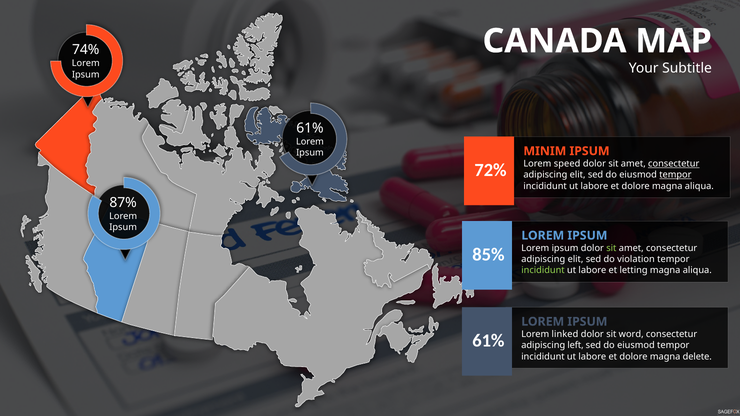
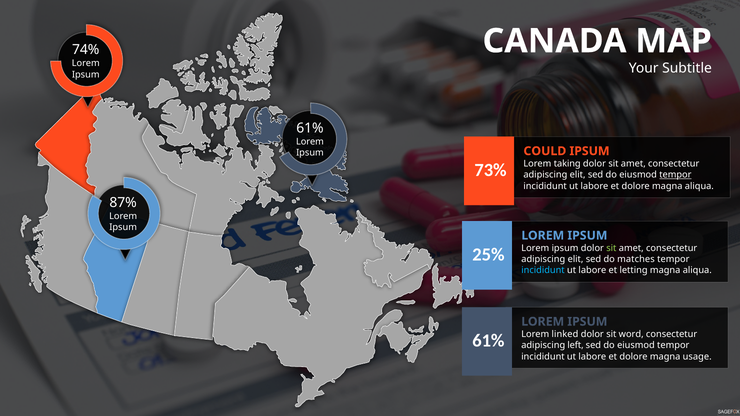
MINIM: MINIM -> COULD
speed: speed -> taking
consectetur at (674, 164) underline: present -> none
72%: 72% -> 73%
85%: 85% -> 25%
violation: violation -> matches
incididunt at (543, 271) colour: light green -> light blue
delete: delete -> usage
